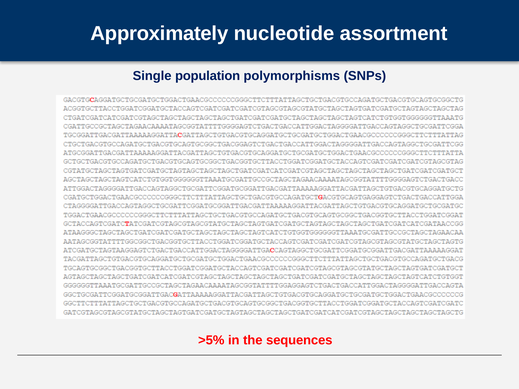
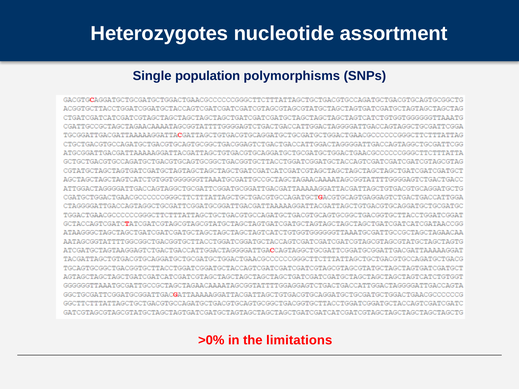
Approximately: Approximately -> Heterozygotes
>5%: >5% -> >0%
sequences: sequences -> limitations
